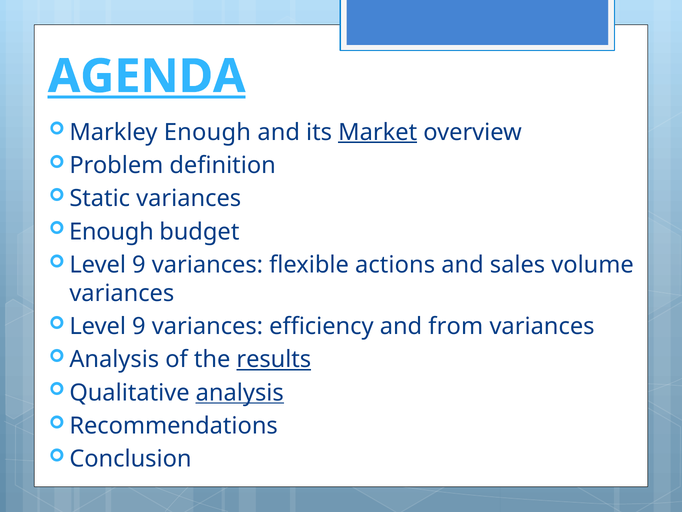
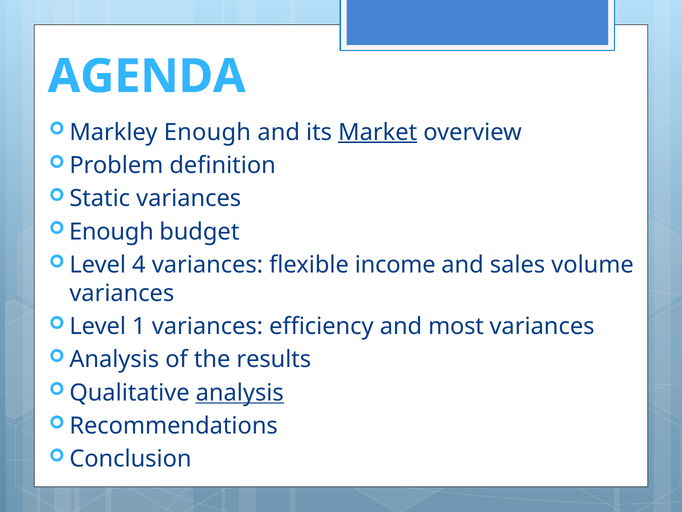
AGENDA underline: present -> none
9 at (139, 265): 9 -> 4
actions: actions -> income
9 at (139, 326): 9 -> 1
from: from -> most
results underline: present -> none
